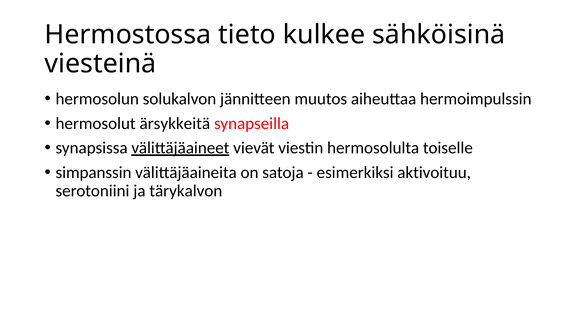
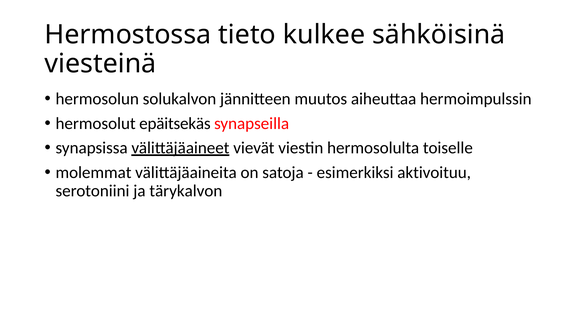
ärsykkeitä: ärsykkeitä -> epäitsekäs
simpanssin: simpanssin -> molemmat
